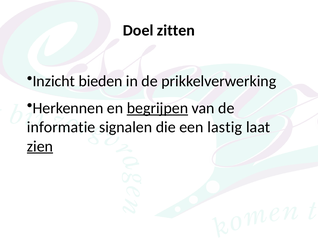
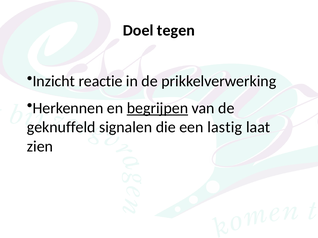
zitten: zitten -> tegen
bieden: bieden -> reactie
informatie: informatie -> geknuffeld
zien underline: present -> none
